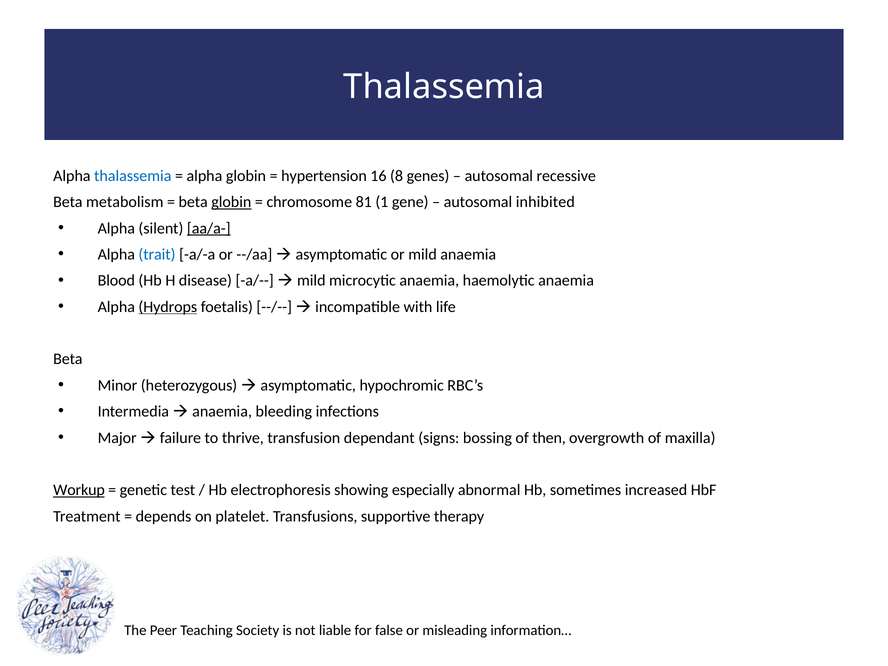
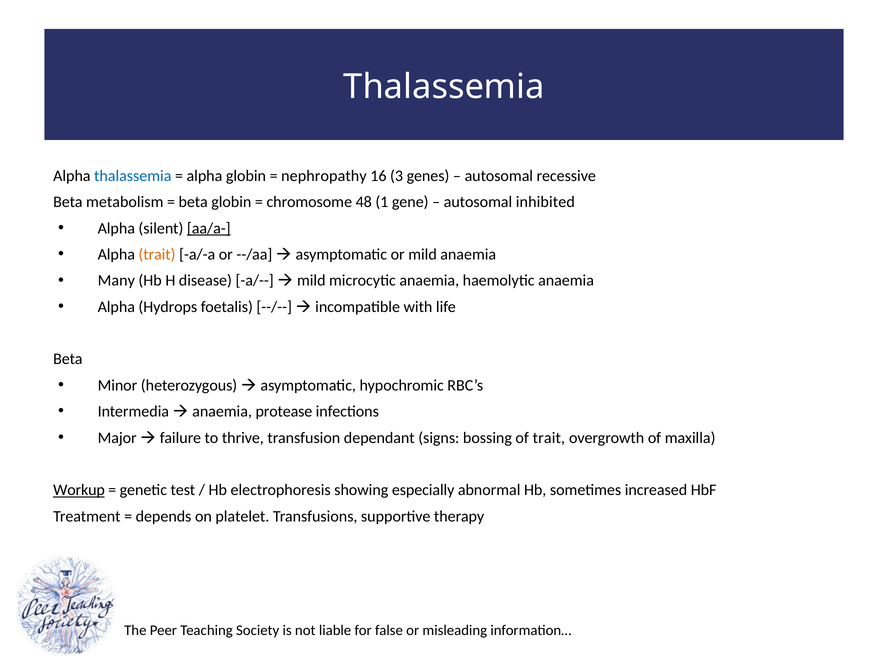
hypertension: hypertension -> nephropathy
8: 8 -> 3
globin at (231, 202) underline: present -> none
81: 81 -> 48
trait at (157, 254) colour: blue -> orange
Blood: Blood -> Many
Hydrops underline: present -> none
bleeding: bleeding -> protease
of then: then -> trait
